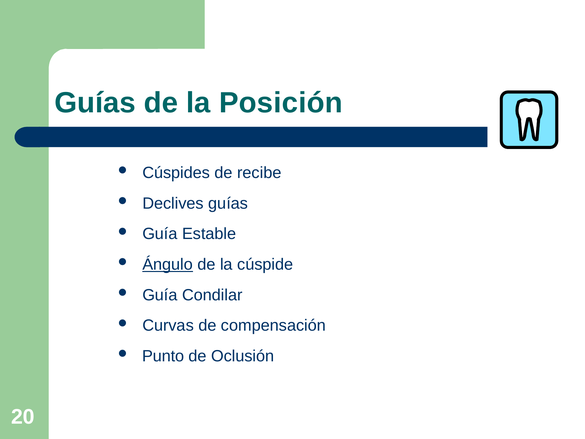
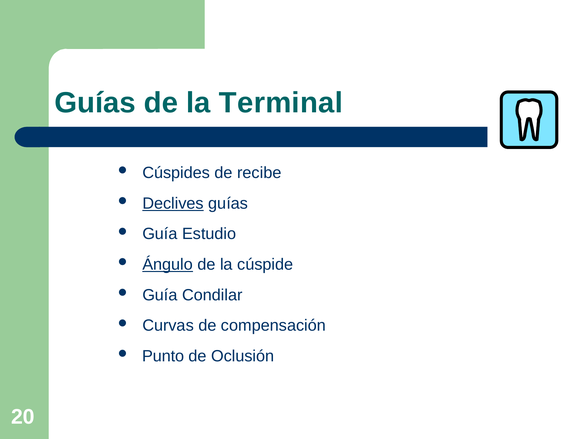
Posición: Posición -> Terminal
Declives underline: none -> present
Estable: Estable -> Estudio
